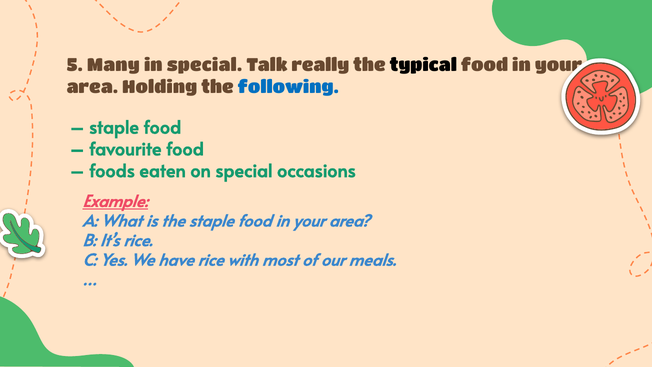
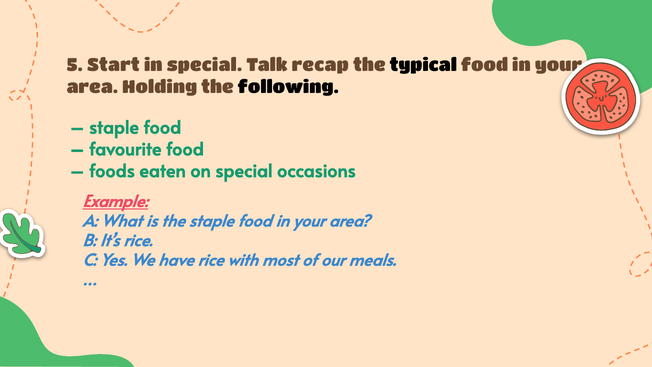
Many: Many -> Start
really: really -> recap
following colour: blue -> black
